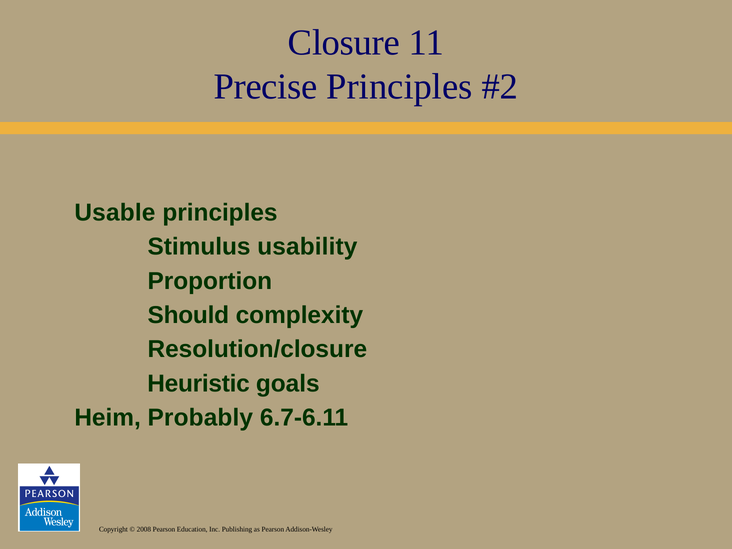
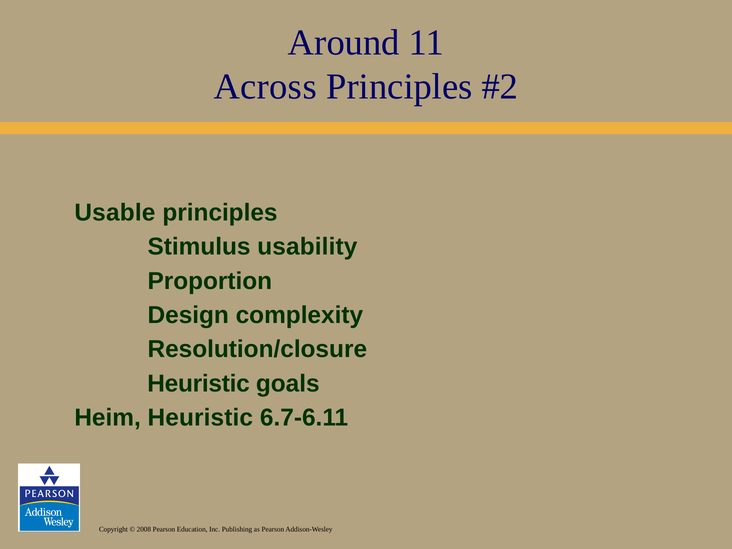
Closure: Closure -> Around
Precise: Precise -> Across
Should: Should -> Design
Heim Probably: Probably -> Heuristic
